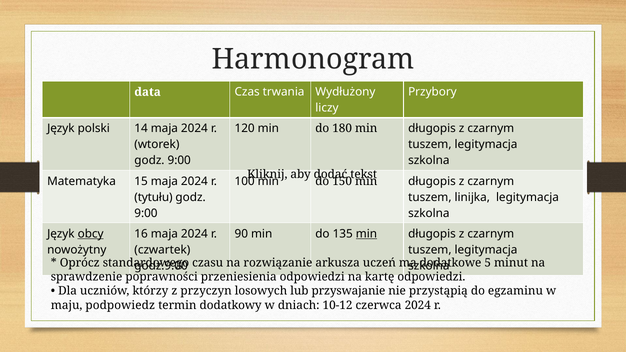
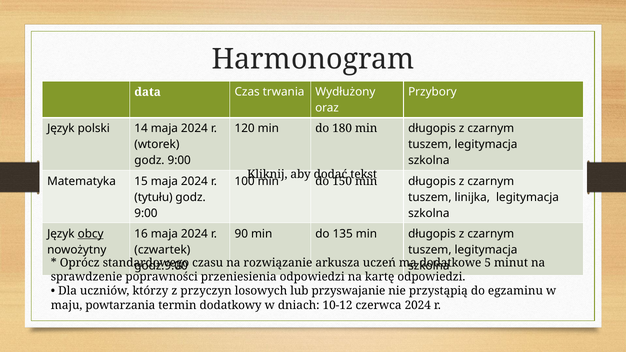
liczy: liczy -> oraz
min at (366, 234) underline: present -> none
podpowiedz: podpowiedz -> powtarzania
